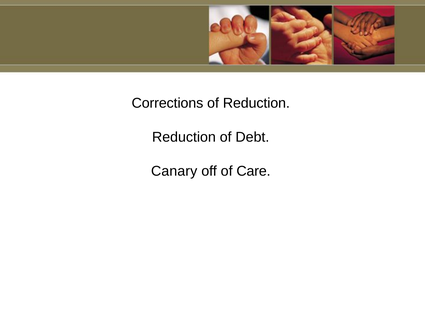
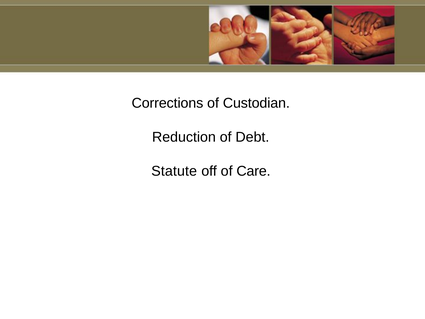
of Reduction: Reduction -> Custodian
Canary: Canary -> Statute
